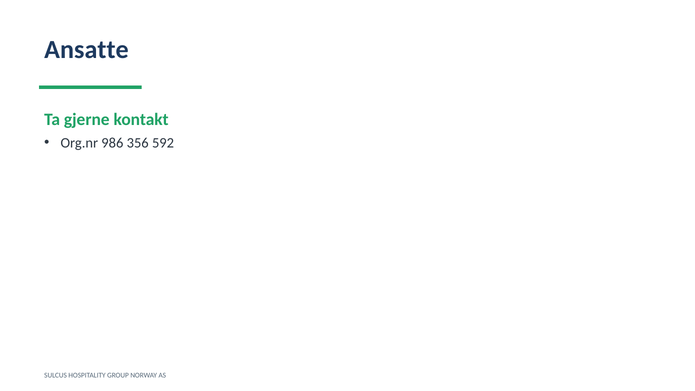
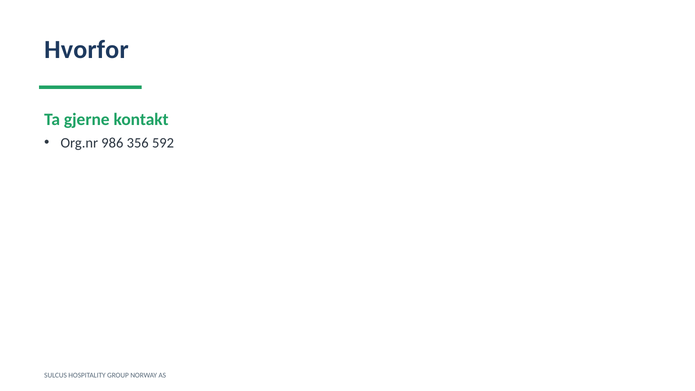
Ansatte: Ansatte -> Hvorfor
